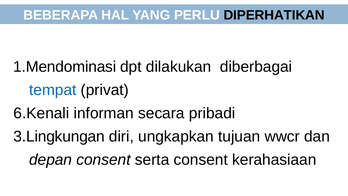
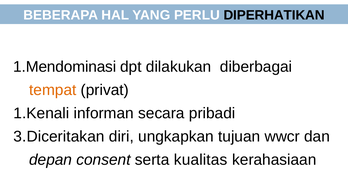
tempat colour: blue -> orange
6.Kenali: 6.Kenali -> 1.Kenali
3.Lingkungan: 3.Lingkungan -> 3.Diceritakan
serta consent: consent -> kualitas
